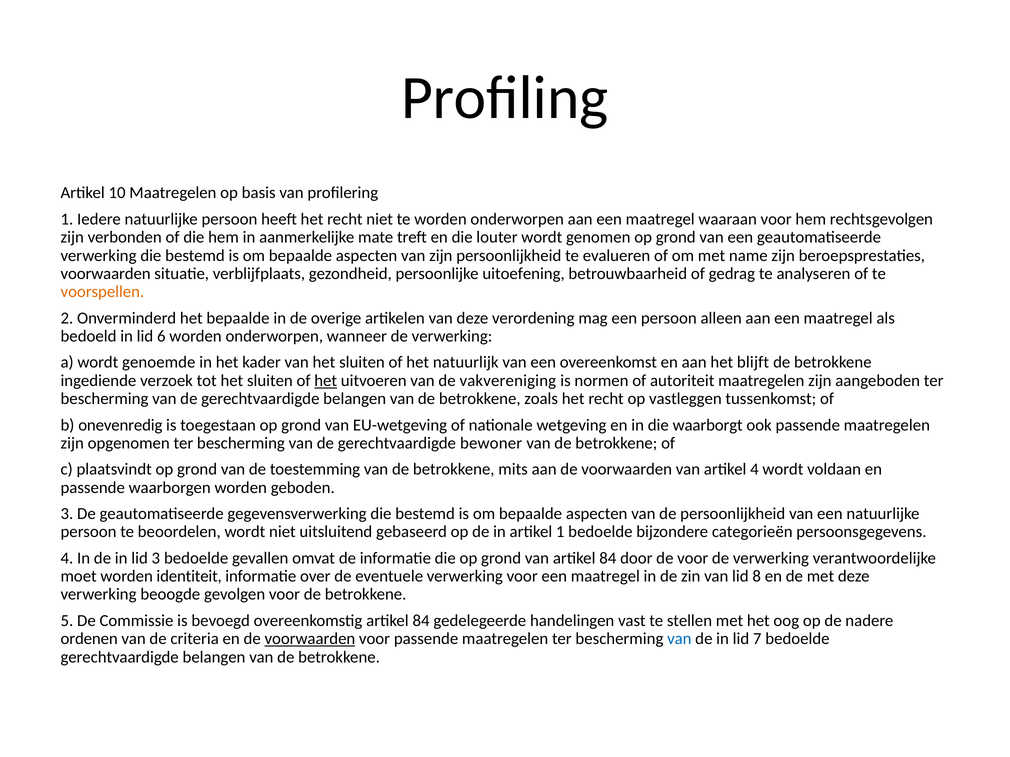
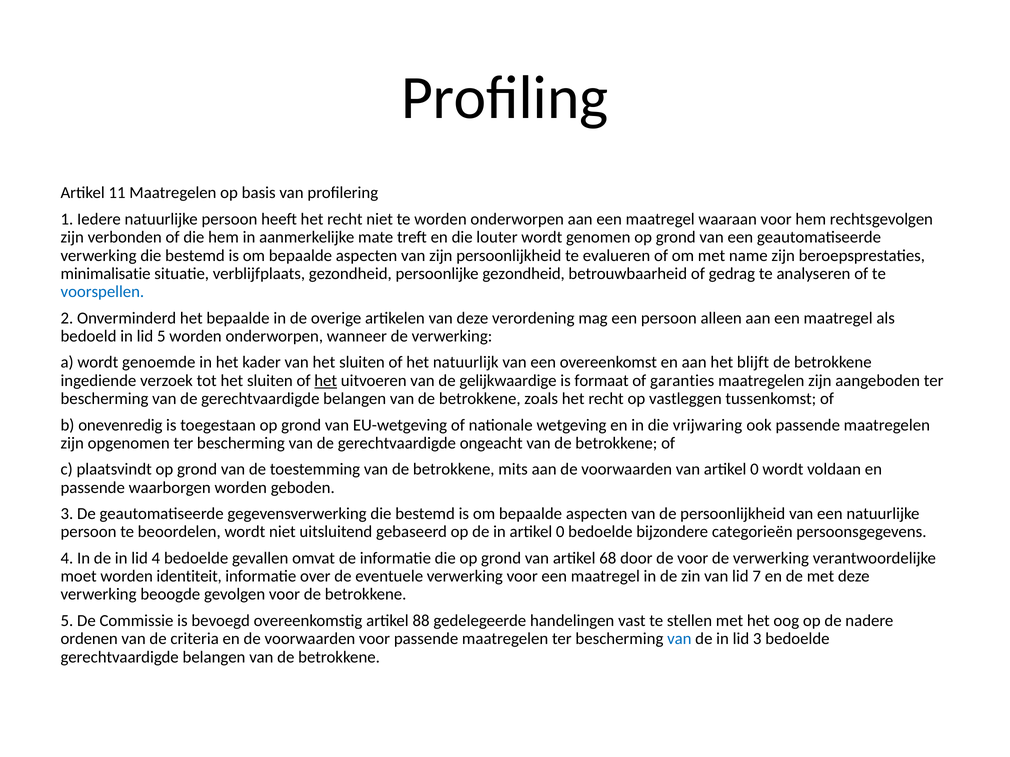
10: 10 -> 11
voorwaarden at (106, 274): voorwaarden -> minimalisatie
persoonlijke uitoefening: uitoefening -> gezondheid
voorspellen colour: orange -> blue
lid 6: 6 -> 5
vakvereniging: vakvereniging -> gelijkwaardige
normen: normen -> formaat
autoriteit: autoriteit -> garanties
waarborgt: waarborgt -> vrijwaring
bewoner: bewoner -> ongeacht
van artikel 4: 4 -> 0
in artikel 1: 1 -> 0
lid 3: 3 -> 4
van artikel 84: 84 -> 68
8: 8 -> 7
overeenkomstig artikel 84: 84 -> 88
voorwaarden at (310, 639) underline: present -> none
lid 7: 7 -> 3
